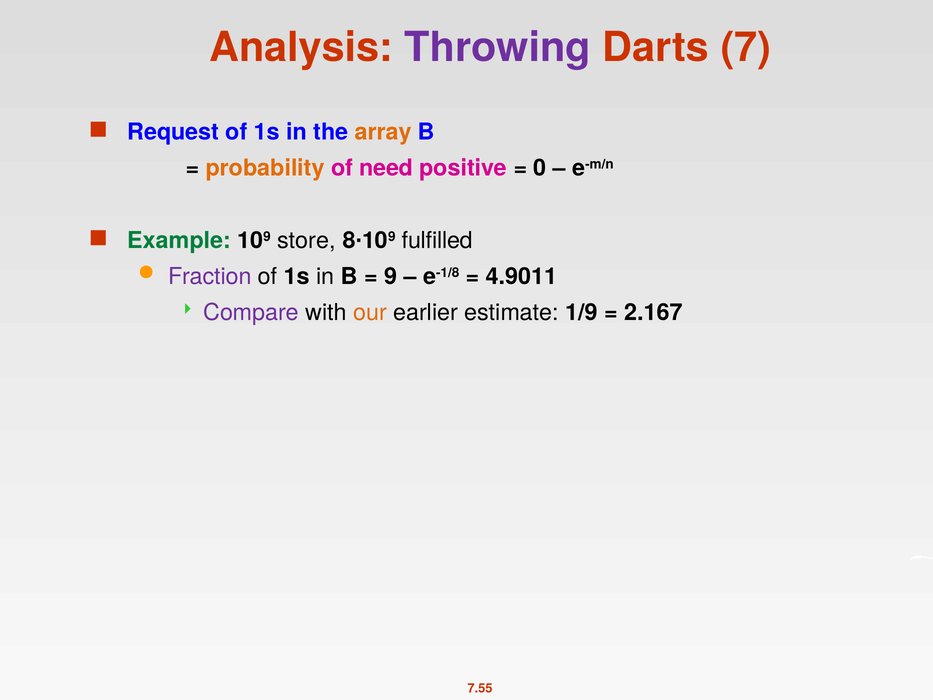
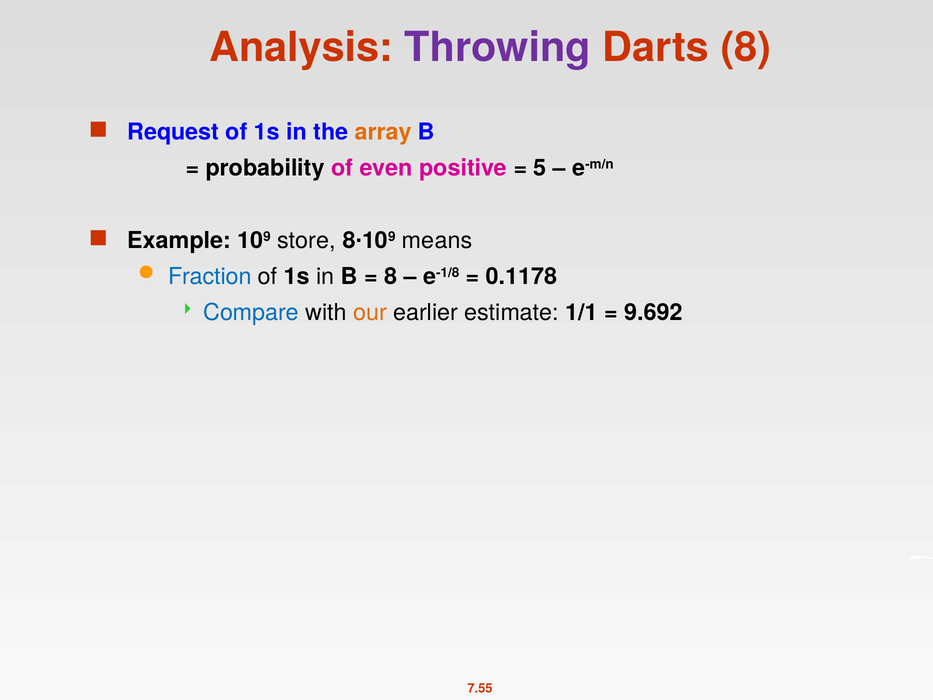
Darts 7: 7 -> 8
probability colour: orange -> black
need: need -> even
0: 0 -> 5
Example colour: green -> black
fulfilled: fulfilled -> means
Fraction colour: purple -> blue
9 at (391, 276): 9 -> 8
4.9011: 4.9011 -> 0.1178
Compare colour: purple -> blue
1/9: 1/9 -> 1/1
2.167: 2.167 -> 9.692
